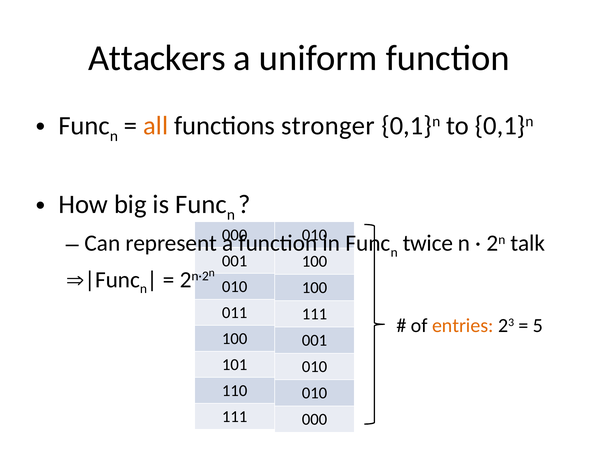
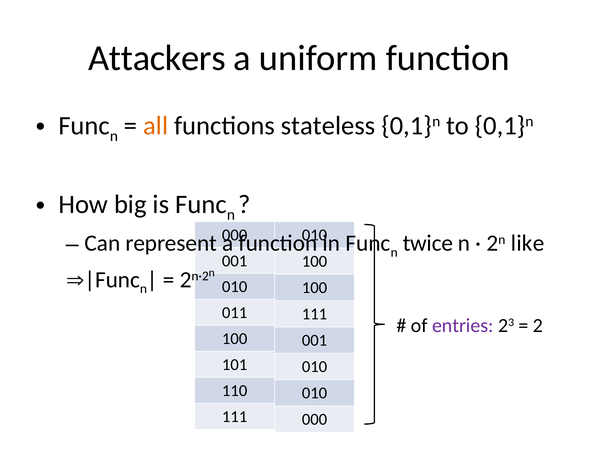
stronger: stronger -> stateless
talk: talk -> like
entries colour: orange -> purple
5: 5 -> 2
